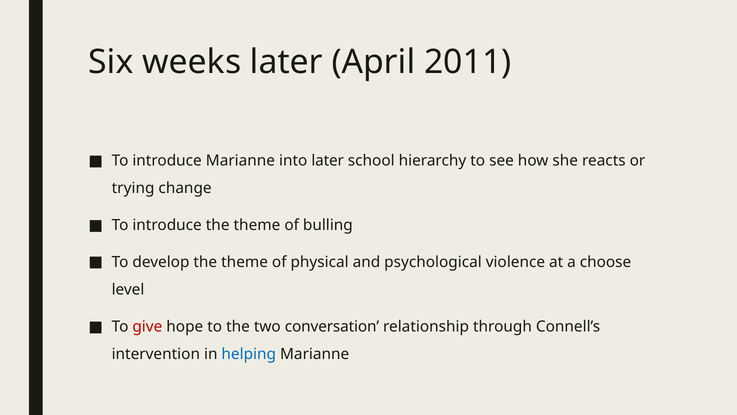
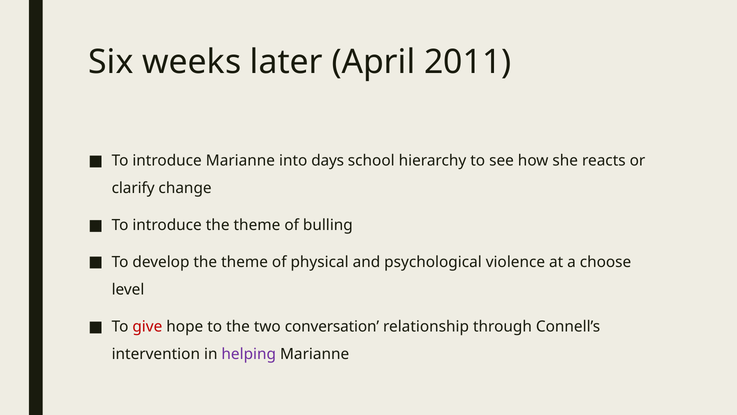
into later: later -> days
trying: trying -> clarify
helping colour: blue -> purple
